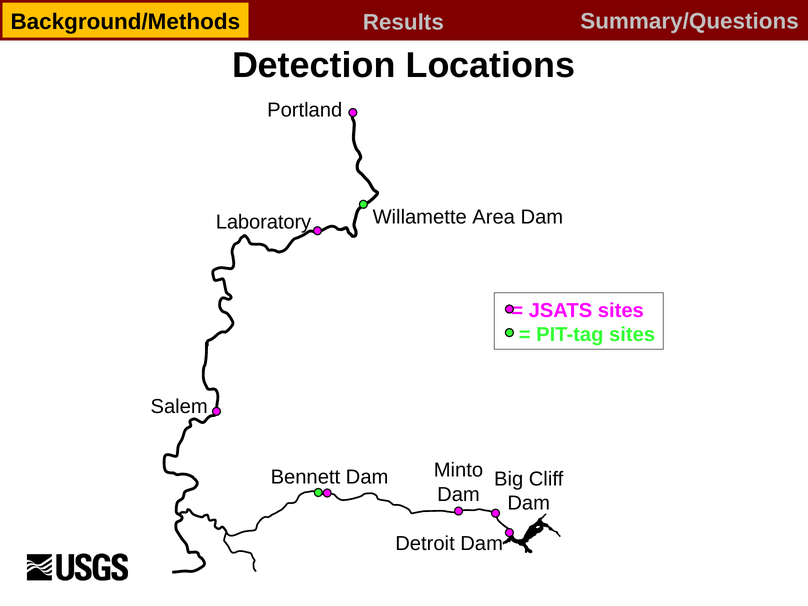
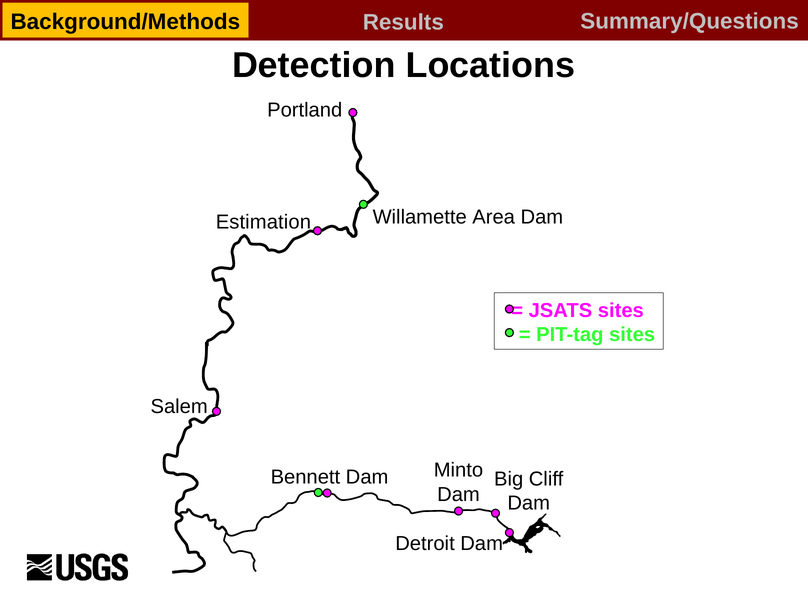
Laboratory: Laboratory -> Estimation
